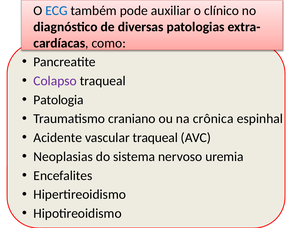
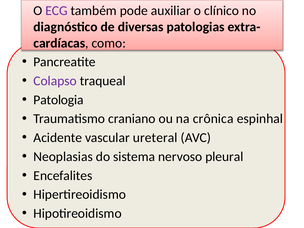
ECG colour: blue -> purple
vascular traqueal: traqueal -> ureteral
uremia: uremia -> pleural
